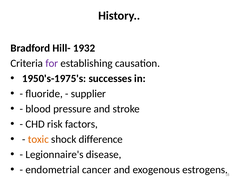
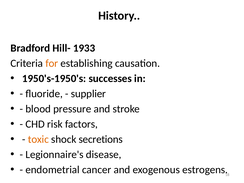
1932: 1932 -> 1933
for colour: purple -> orange
1950's-1975's: 1950's-1975's -> 1950's-1950's
difference: difference -> secretions
